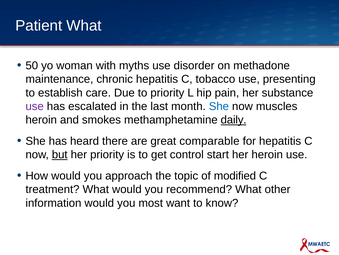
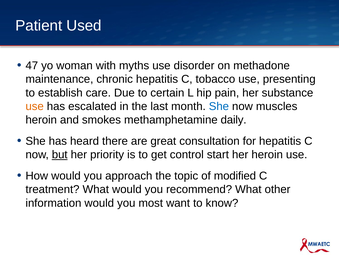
Patient What: What -> Used
50: 50 -> 47
to priority: priority -> certain
use at (35, 106) colour: purple -> orange
daily underline: present -> none
comparable: comparable -> consultation
